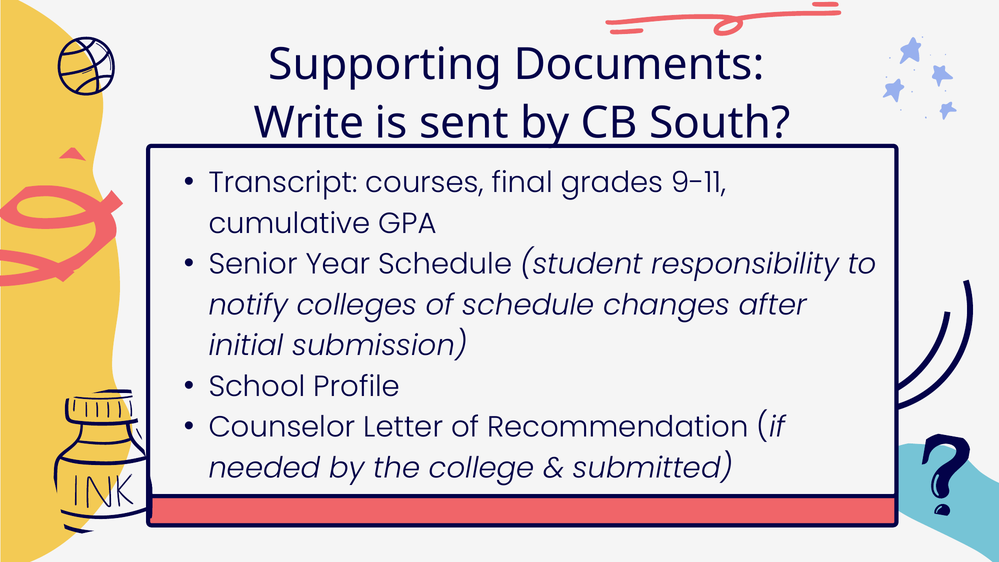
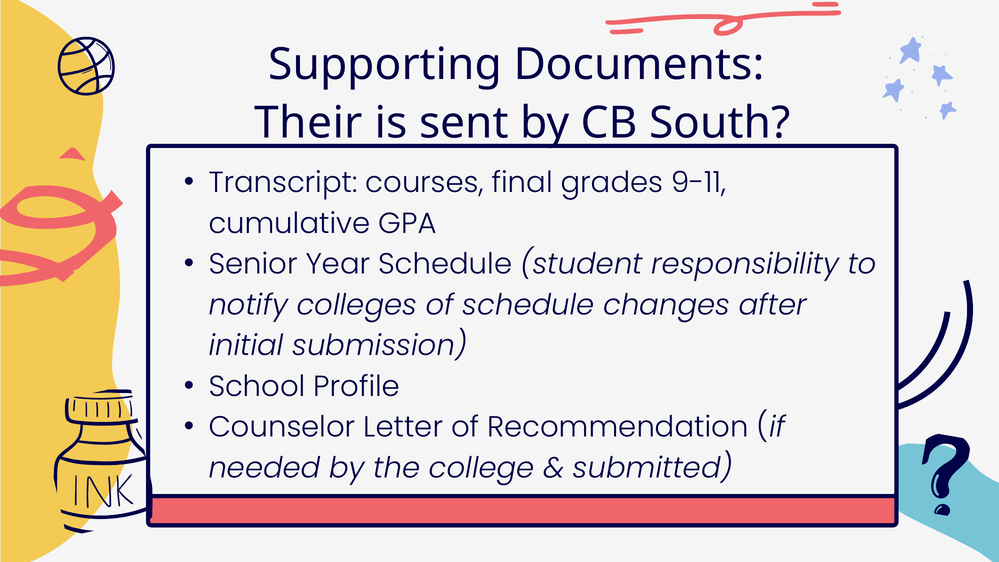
Write: Write -> Their
